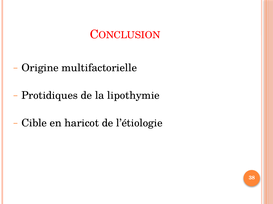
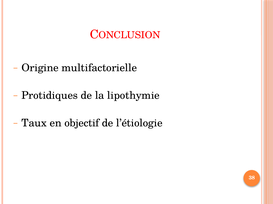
Cible: Cible -> Taux
haricot: haricot -> objectif
